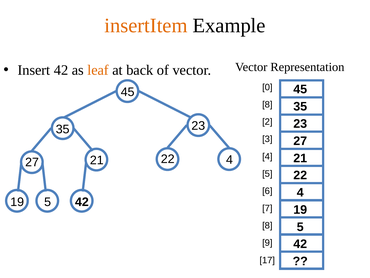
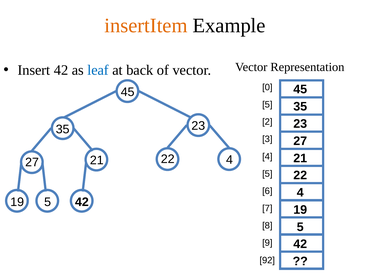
leaf colour: orange -> blue
8 at (267, 104): 8 -> 5
17: 17 -> 92
